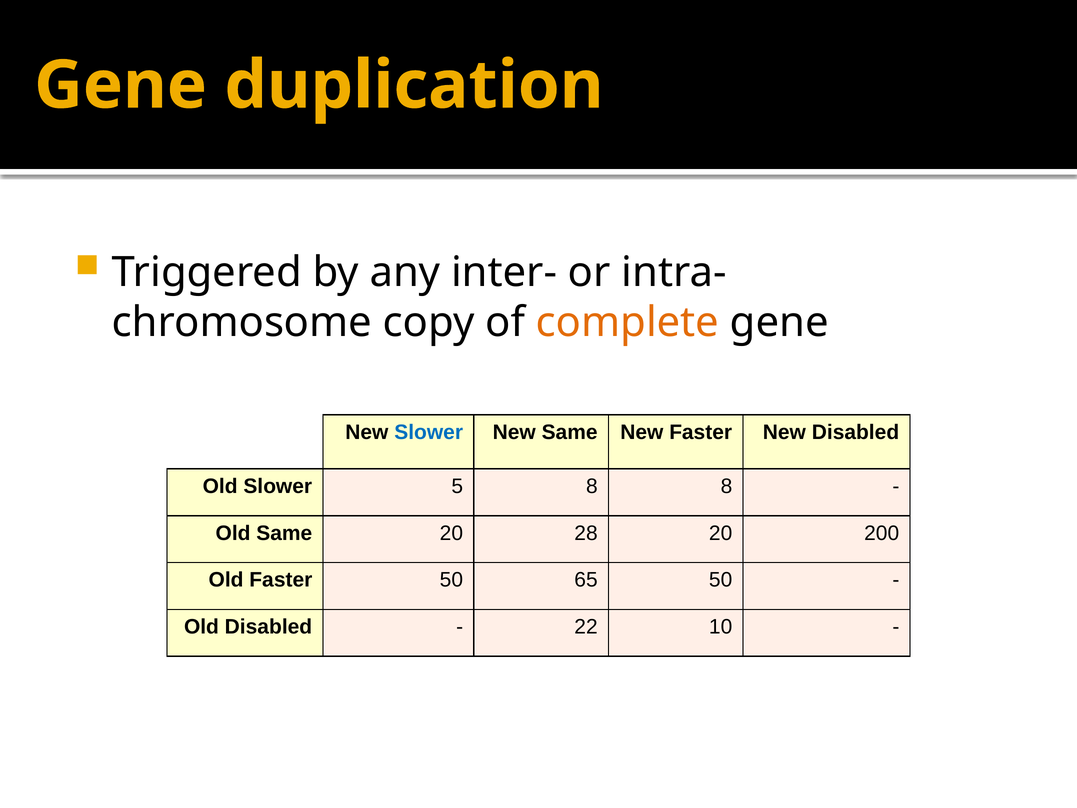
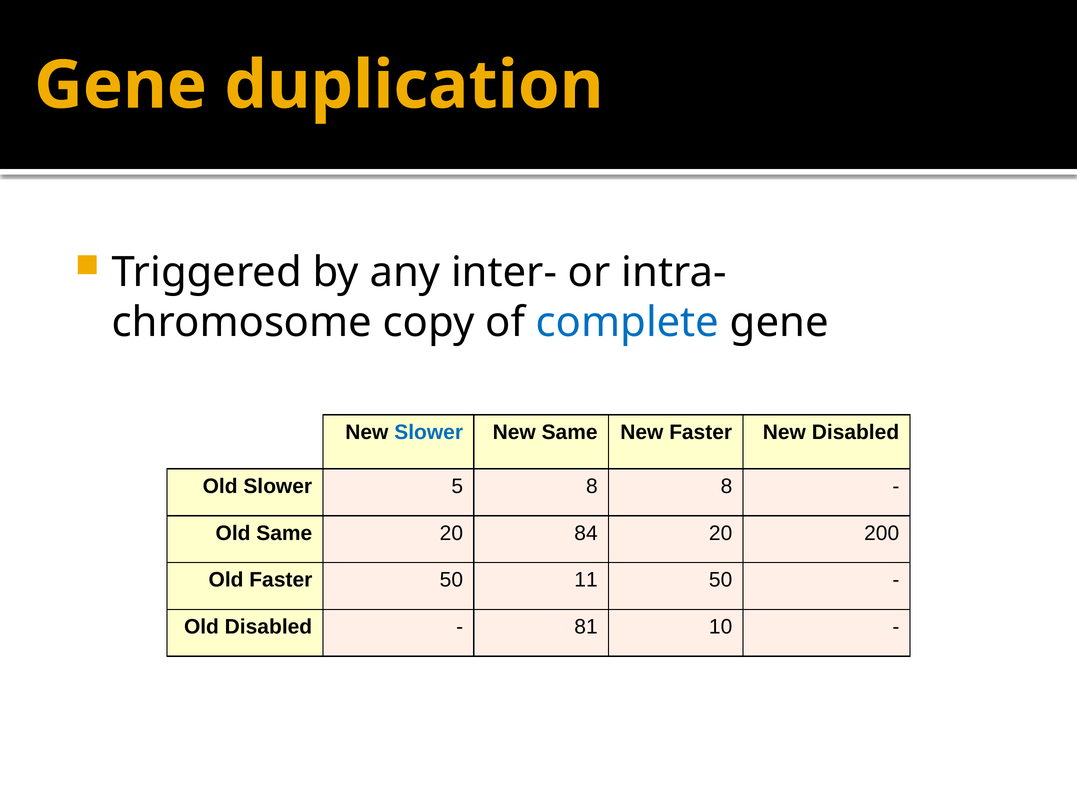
complete colour: orange -> blue
28: 28 -> 84
65: 65 -> 11
22: 22 -> 81
